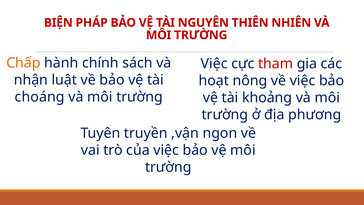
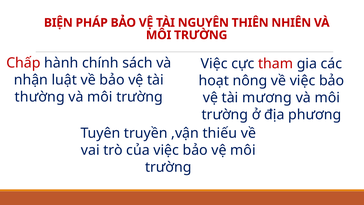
Chấp colour: orange -> red
choáng: choáng -> thường
khoảng: khoảng -> mương
ngon: ngon -> thiếu
